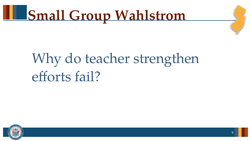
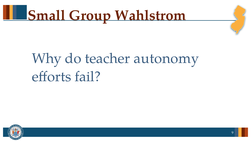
strengthen: strengthen -> autonomy
